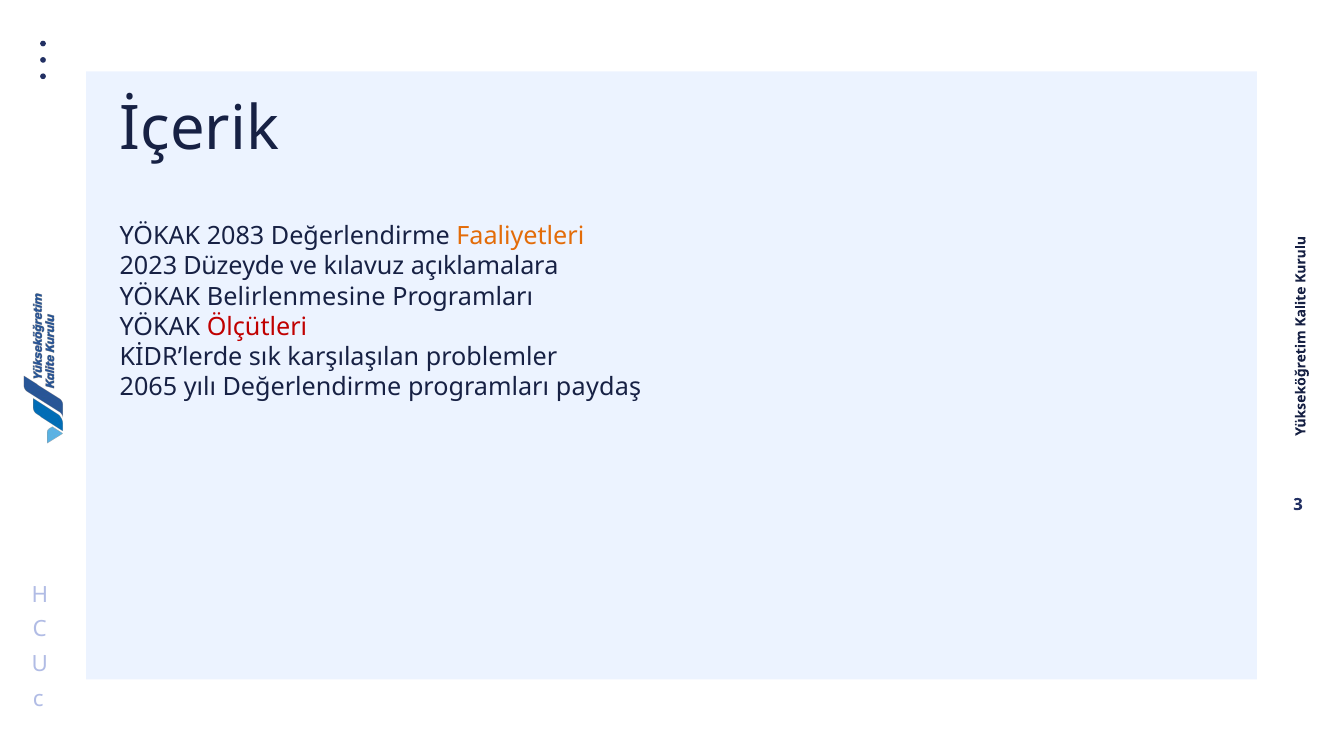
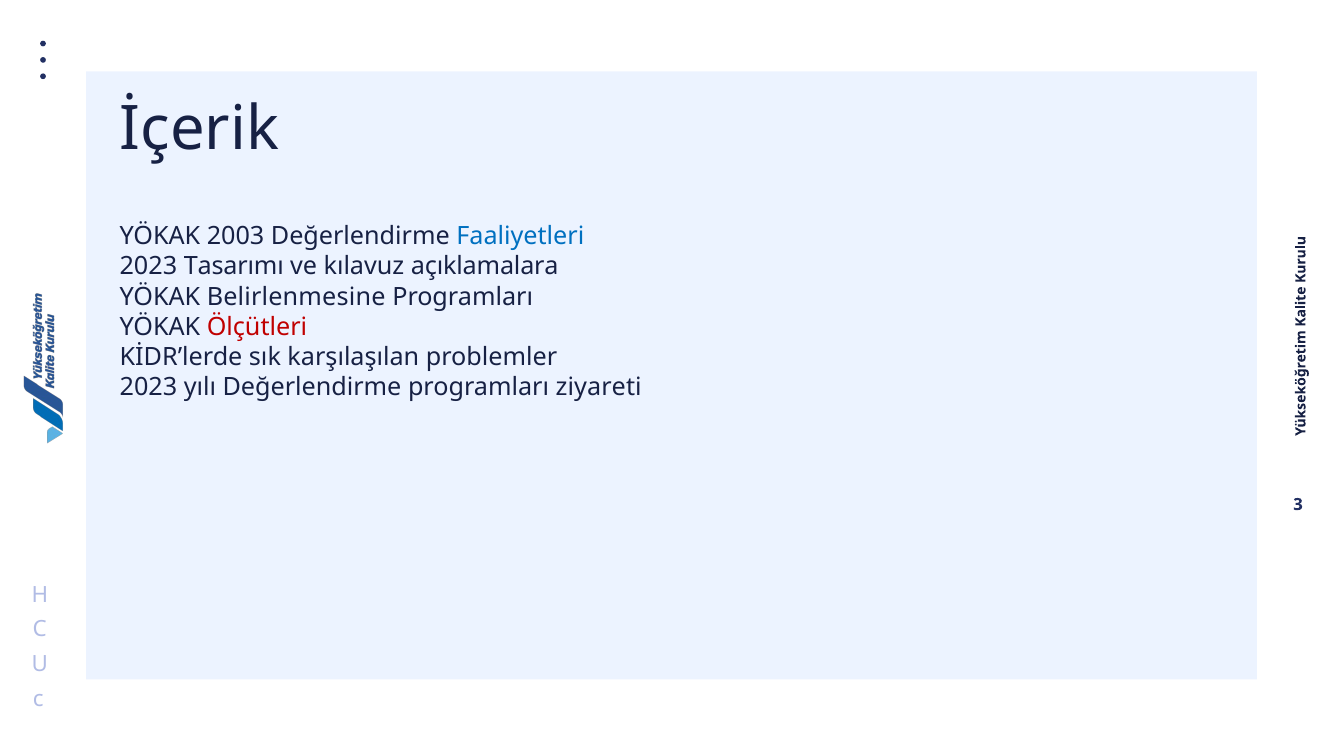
2083: 2083 -> 2003
Faaliyetleri colour: orange -> blue
Düzeyde: Düzeyde -> Tasarımı
2065 at (148, 388): 2065 -> 2023
paydaş: paydaş -> ziyareti
